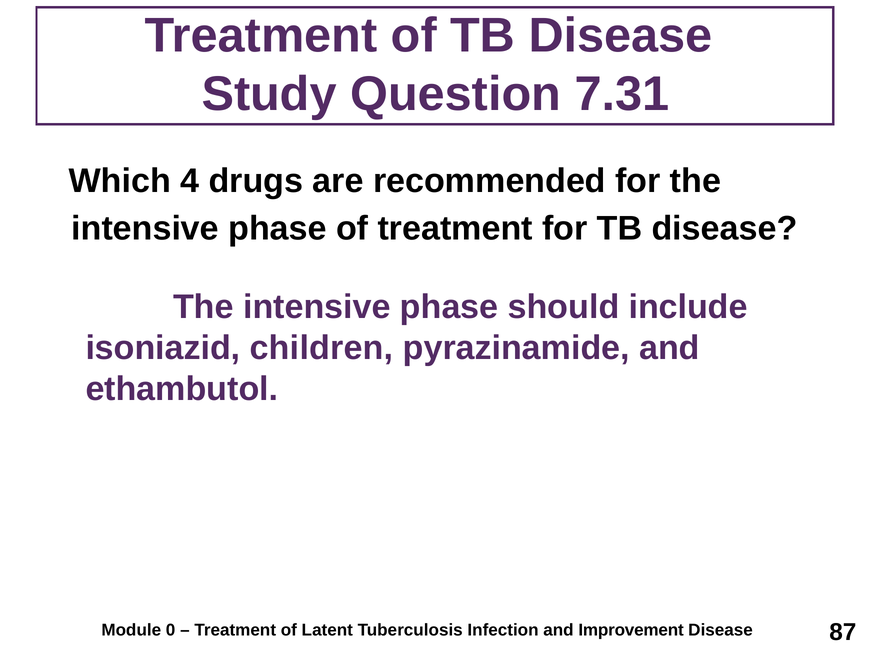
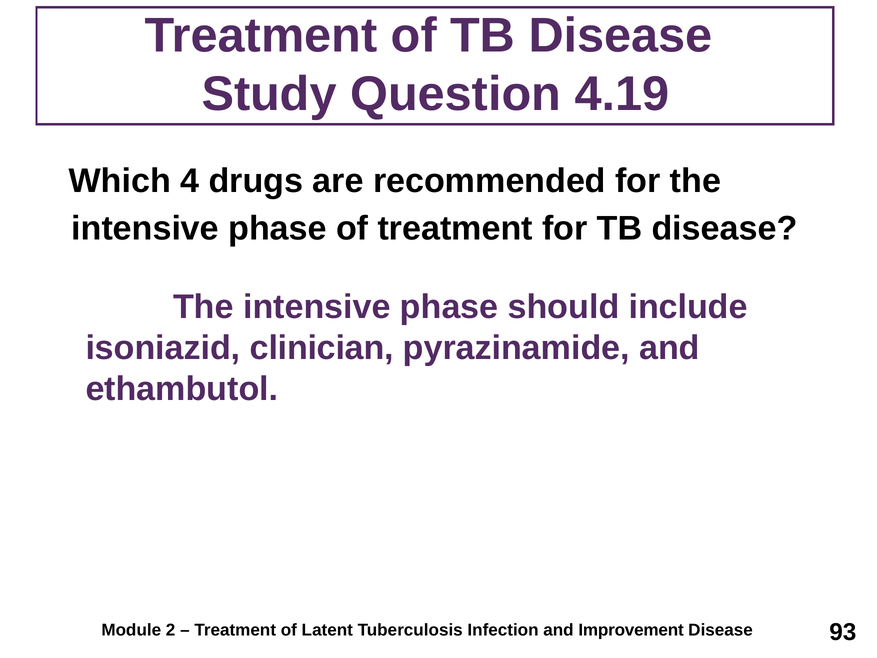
7.31: 7.31 -> 4.19
children: children -> clinician
0: 0 -> 2
87: 87 -> 93
